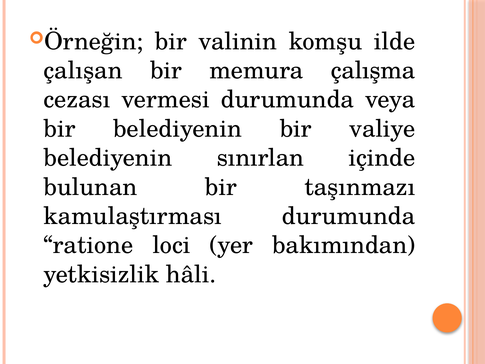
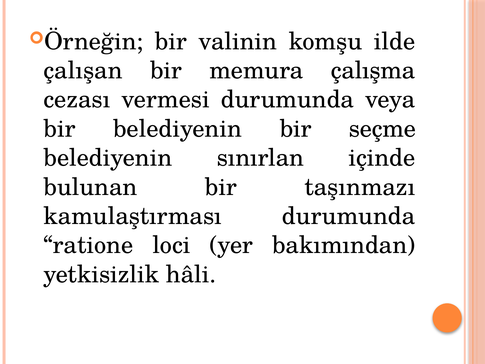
valiye: valiye -> seçme
